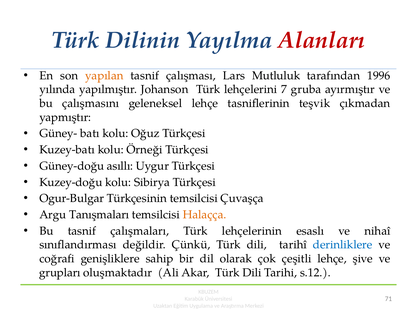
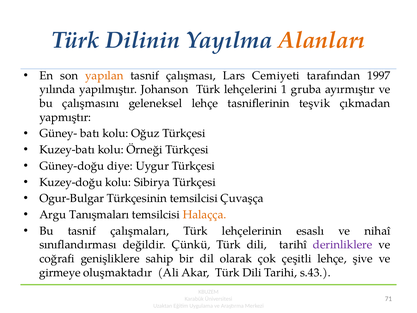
Alanları colour: red -> orange
Mutluluk: Mutluluk -> Cemiyeti
1996: 1996 -> 1997
7: 7 -> 1
asıllı: asıllı -> diye
derinliklere colour: blue -> purple
grupları: grupları -> girmeye
s.12: s.12 -> s.43
